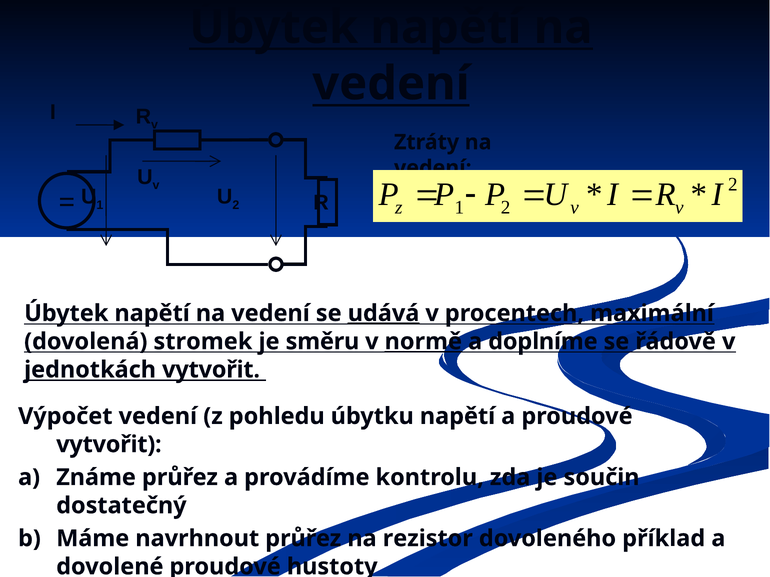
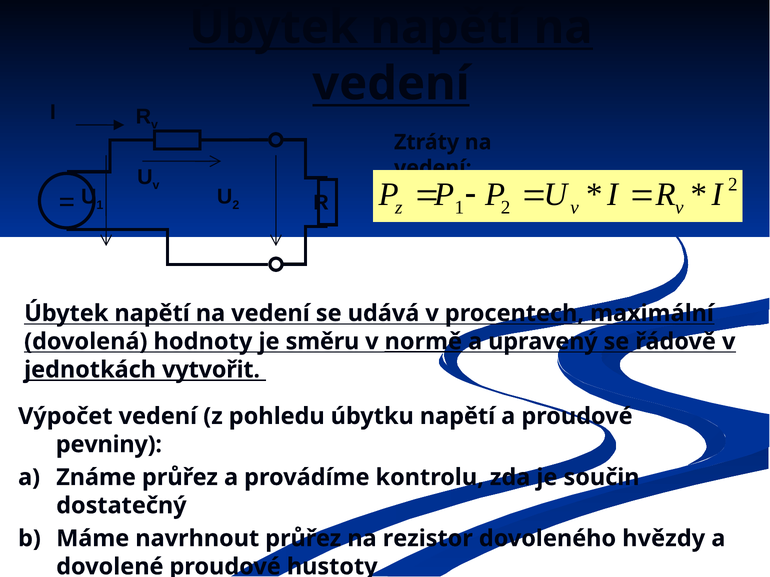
udává underline: present -> none
stromek: stromek -> hodnoty
doplníme: doplníme -> upravený
vytvořit at (109, 445): vytvořit -> pevniny
příklad: příklad -> hvězdy
